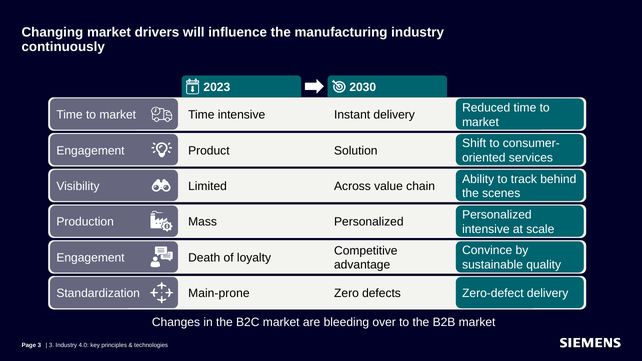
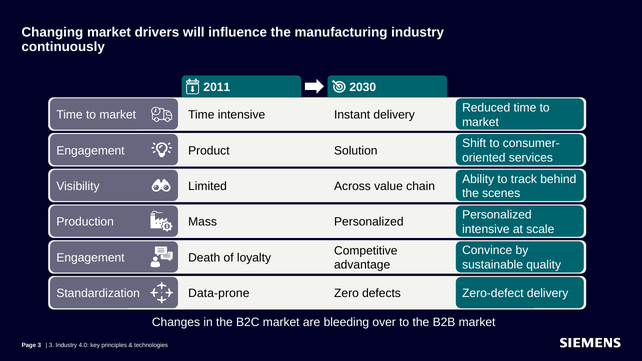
2023: 2023 -> 2011
Main-prone: Main-prone -> Data-prone
